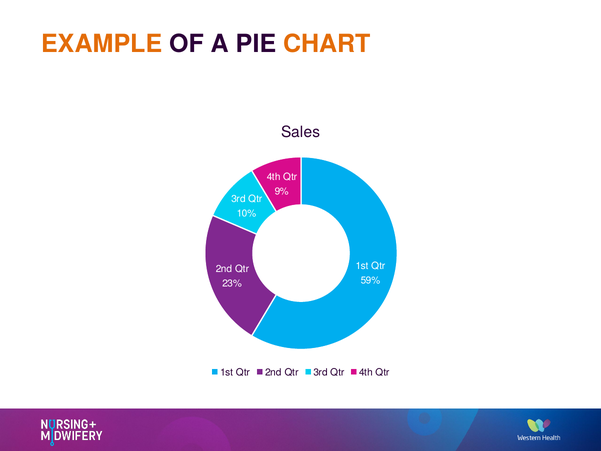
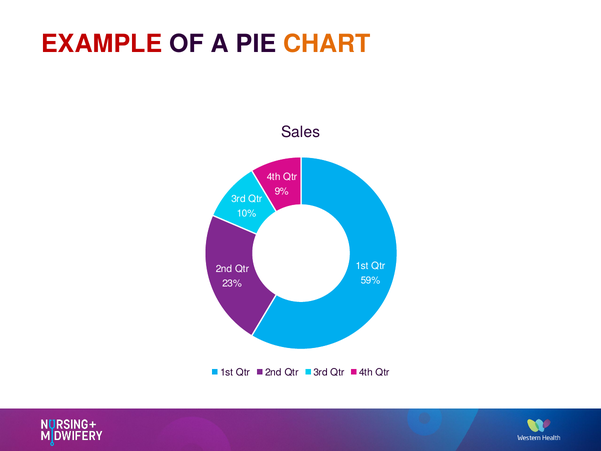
EXAMPLE colour: orange -> red
